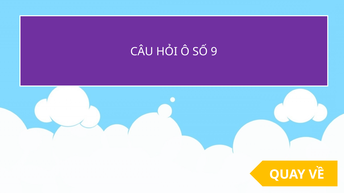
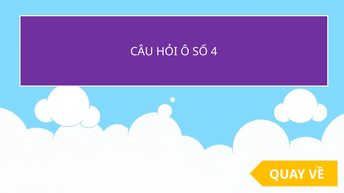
9: 9 -> 4
